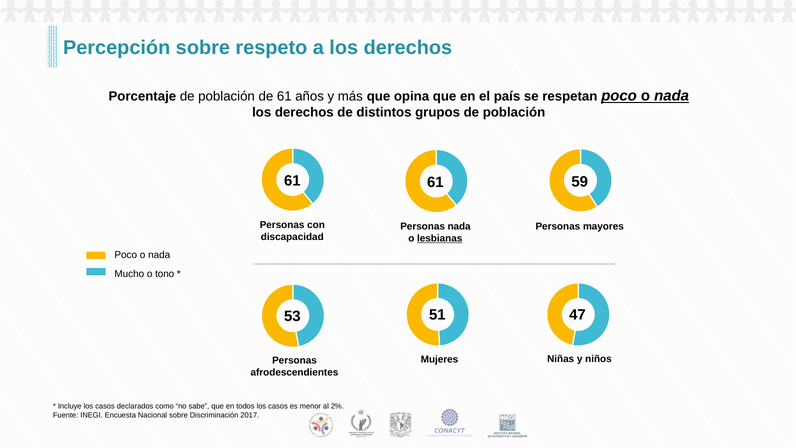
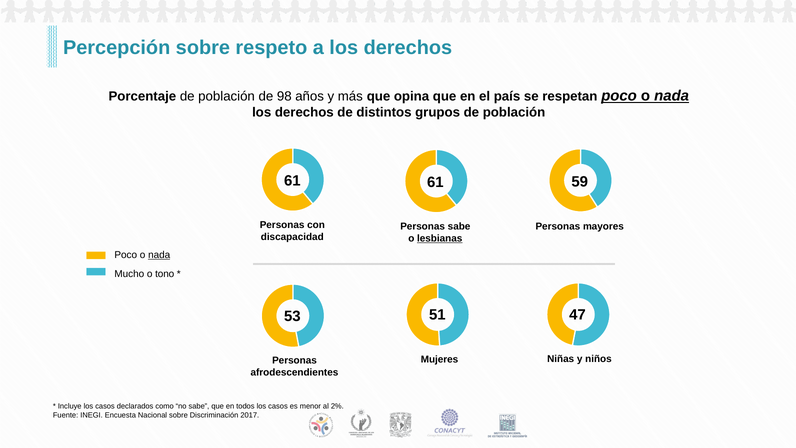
de 61: 61 -> 98
Personas nada: nada -> sabe
nada at (159, 255) underline: none -> present
